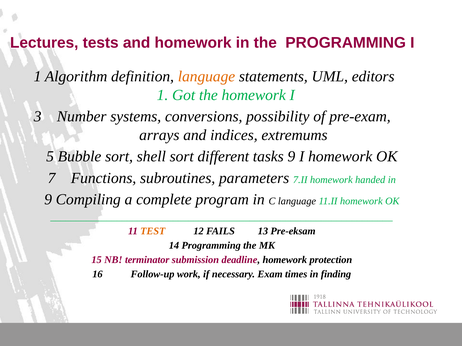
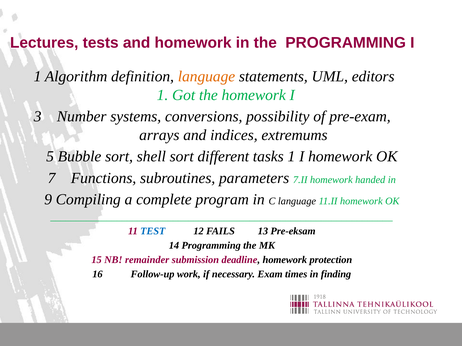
tasks 9: 9 -> 1
TEST colour: orange -> blue
terminator: terminator -> remainder
